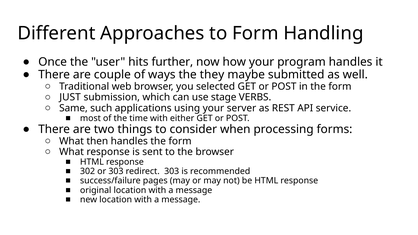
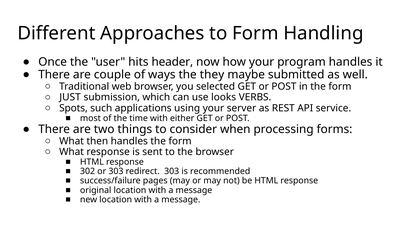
further: further -> header
stage: stage -> looks
Same: Same -> Spots
